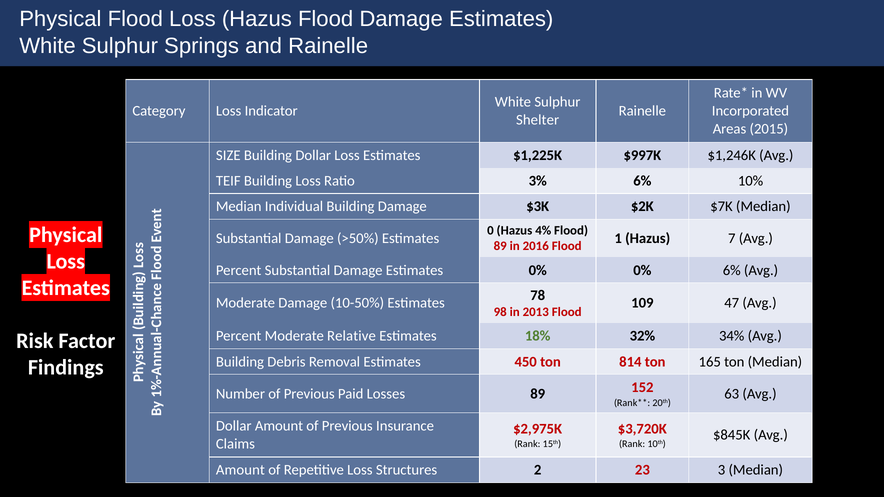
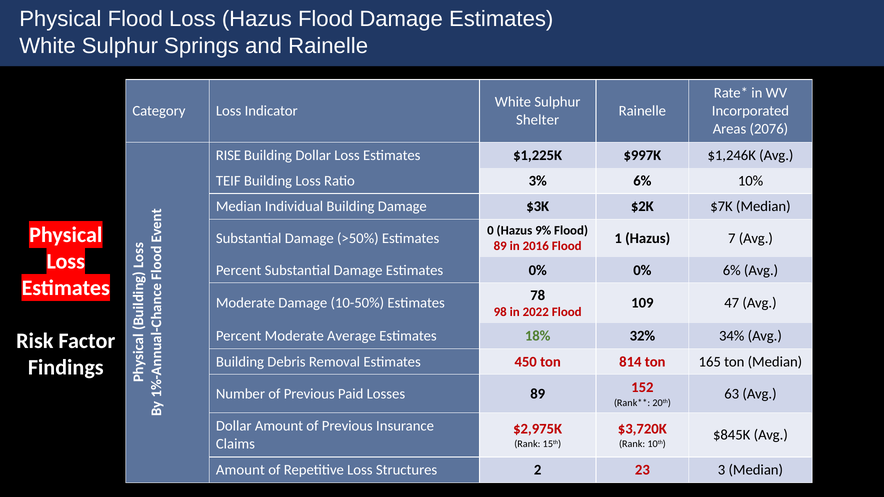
2015: 2015 -> 2076
SIZE: SIZE -> RISE
4%: 4% -> 9%
2013: 2013 -> 2022
Relative: Relative -> Average
